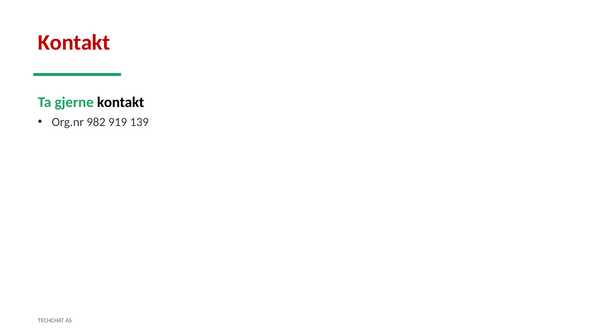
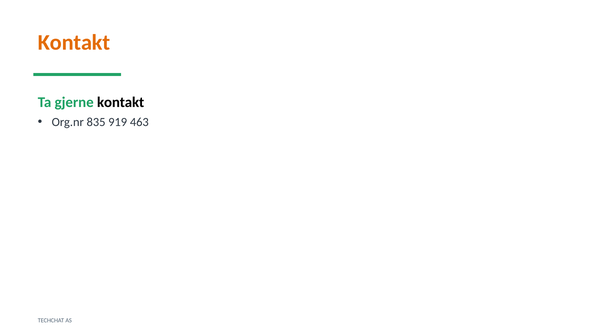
Kontakt at (74, 42) colour: red -> orange
982: 982 -> 835
139: 139 -> 463
